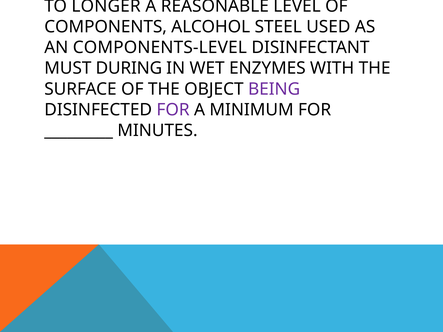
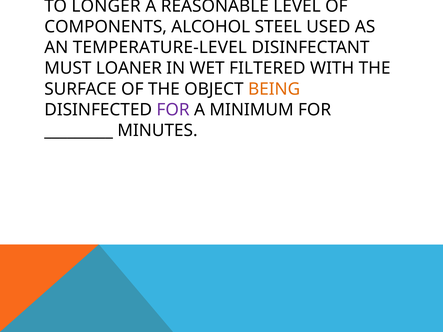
COMPONENTS-LEVEL: COMPONENTS-LEVEL -> TEMPERATURE-LEVEL
DURING: DURING -> LOANER
ENZYMES: ENZYMES -> FILTERED
BEING colour: purple -> orange
